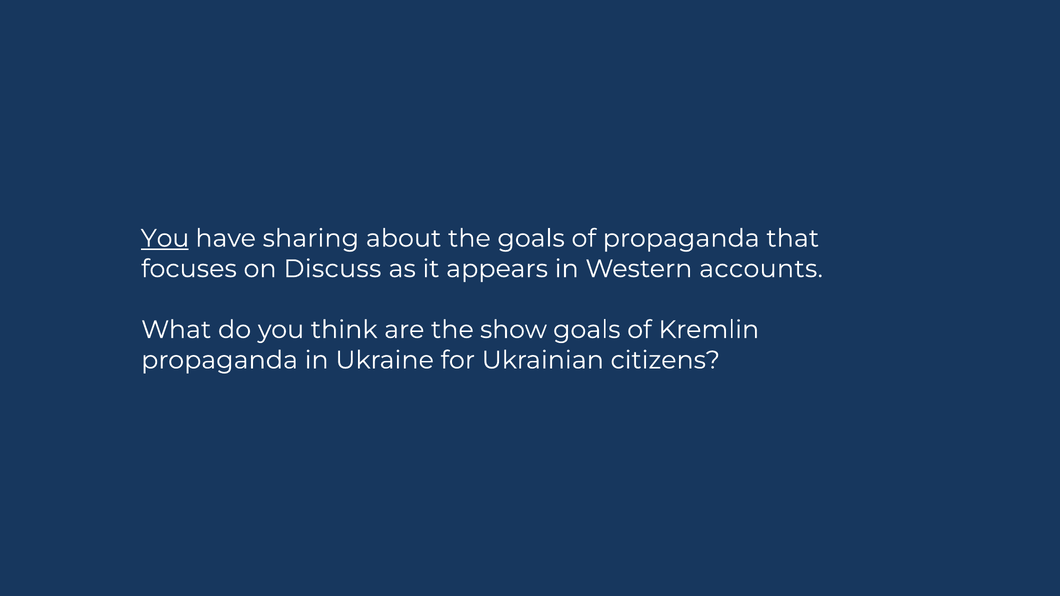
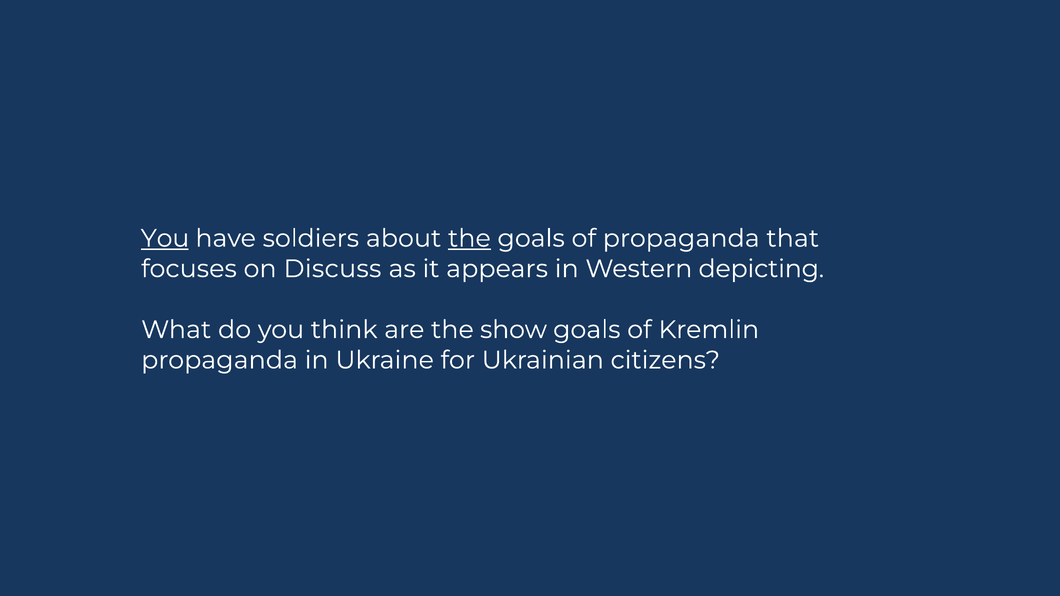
sharing: sharing -> soldiers
the at (469, 238) underline: none -> present
accounts: accounts -> depicting
